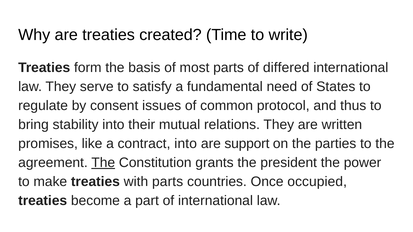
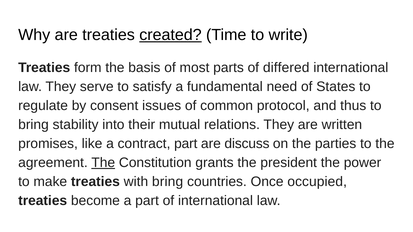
created underline: none -> present
contract into: into -> part
support: support -> discuss
with parts: parts -> bring
